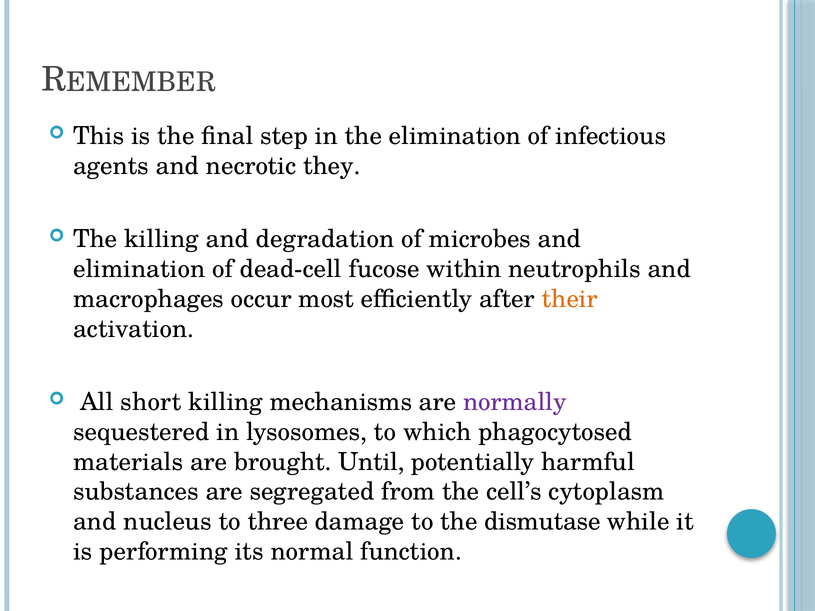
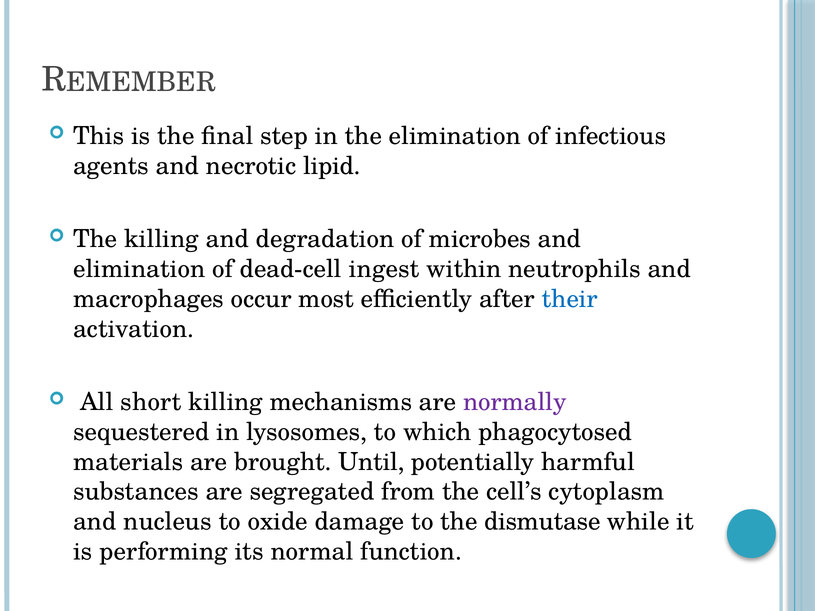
they: they -> lipid
fucose: fucose -> ingest
their colour: orange -> blue
three: three -> oxide
